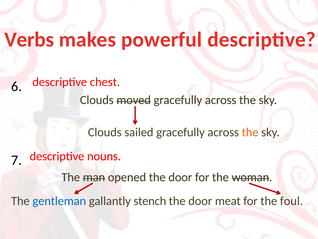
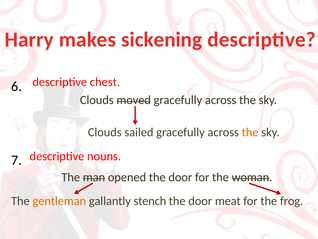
Verbs: Verbs -> Harry
powerful: powerful -> sickening
gentleman colour: blue -> orange
foul: foul -> frog
